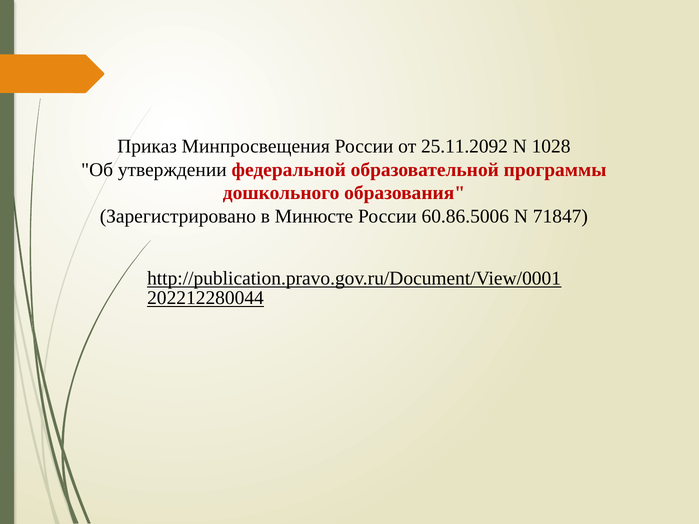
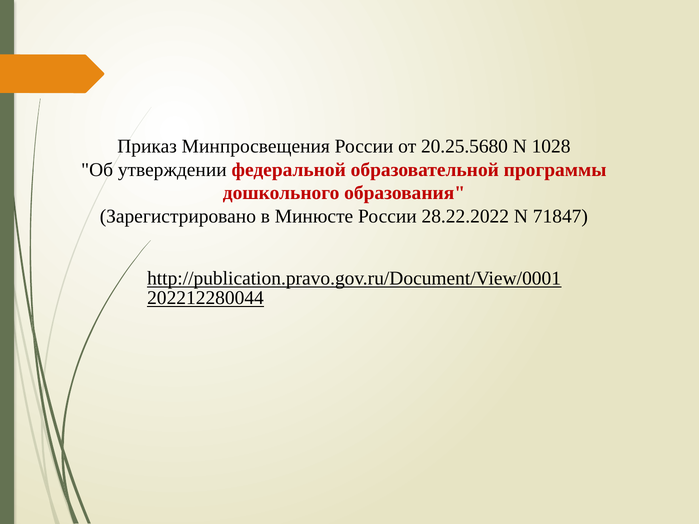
25.11.2092: 25.11.2092 -> 20.25.5680
60.86.5006: 60.86.5006 -> 28.22.2022
